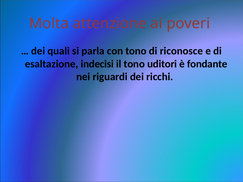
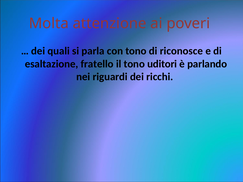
indecisi: indecisi -> fratello
fondante: fondante -> parlando
